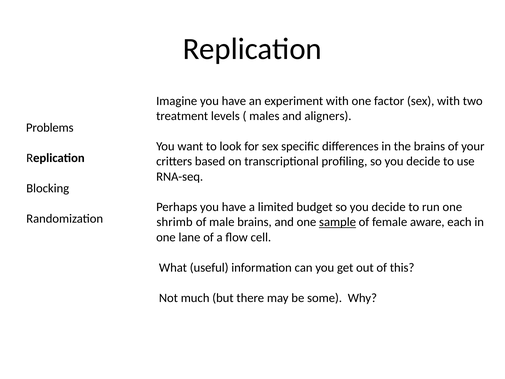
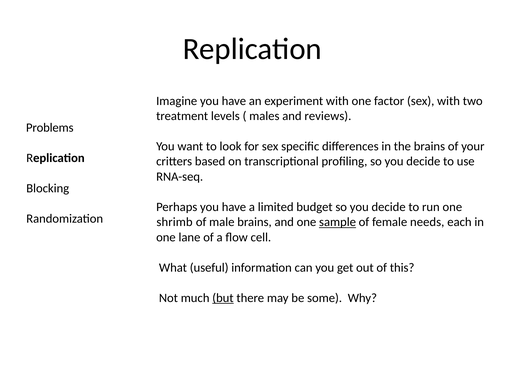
aligners: aligners -> reviews
aware: aware -> needs
but underline: none -> present
